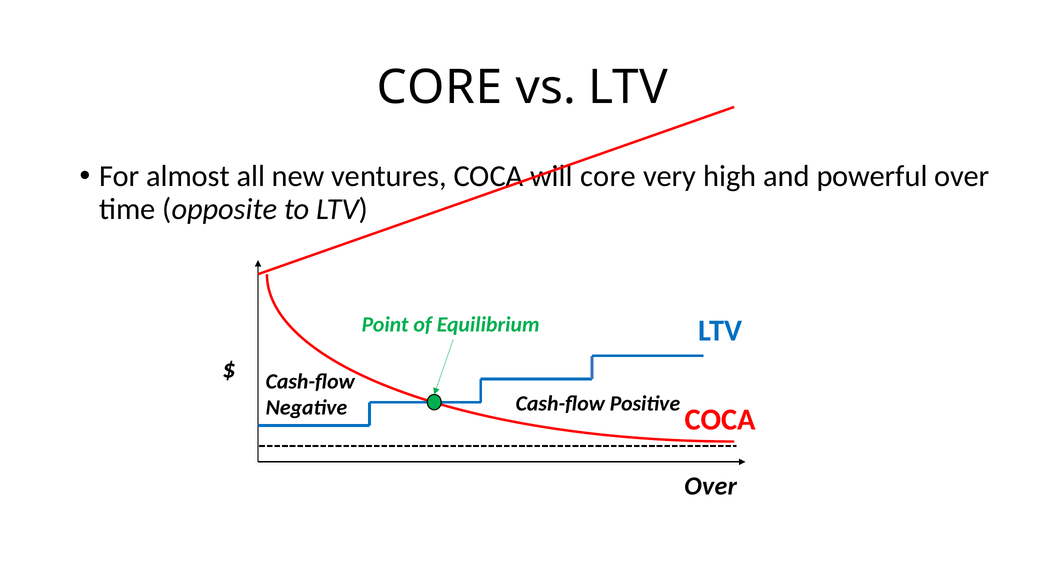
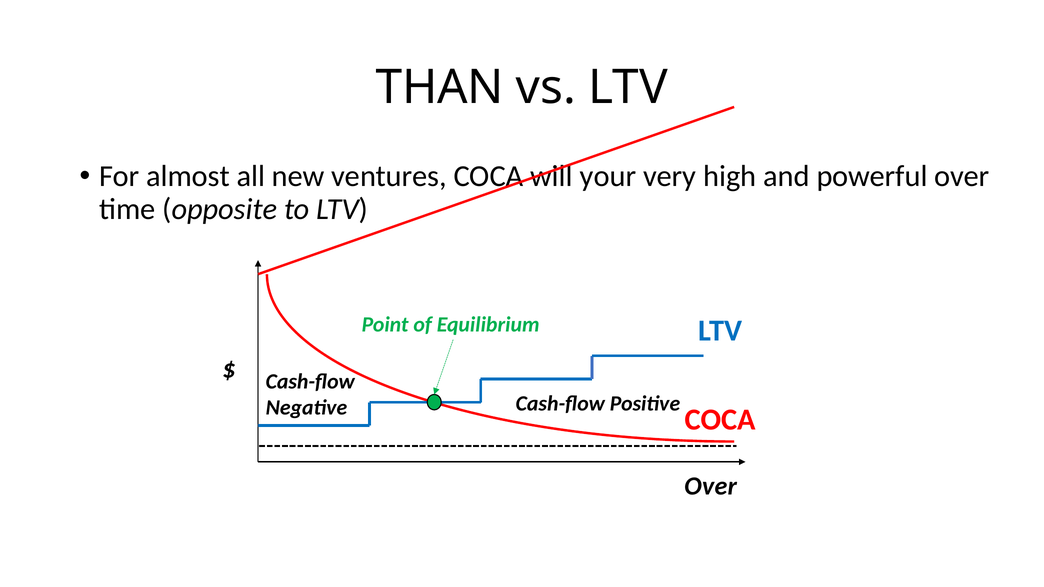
CORE at (439, 88): CORE -> THAN
will core: core -> your
